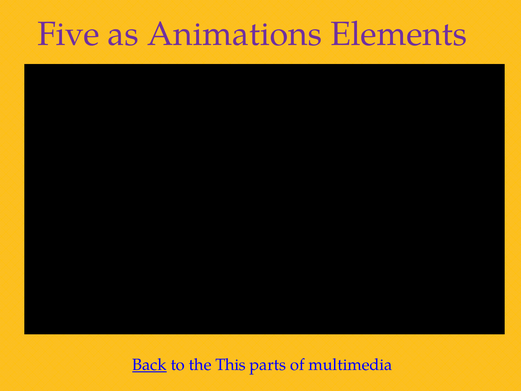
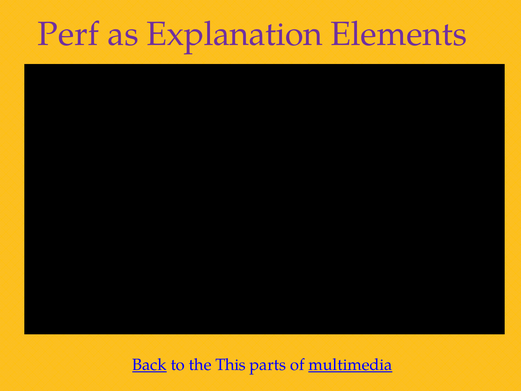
Five: Five -> Perf
Animations: Animations -> Explanation
multimedia underline: none -> present
